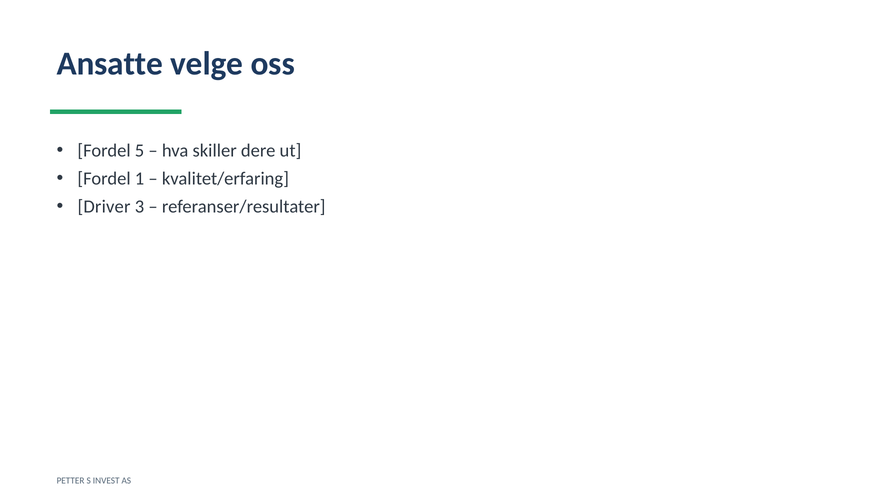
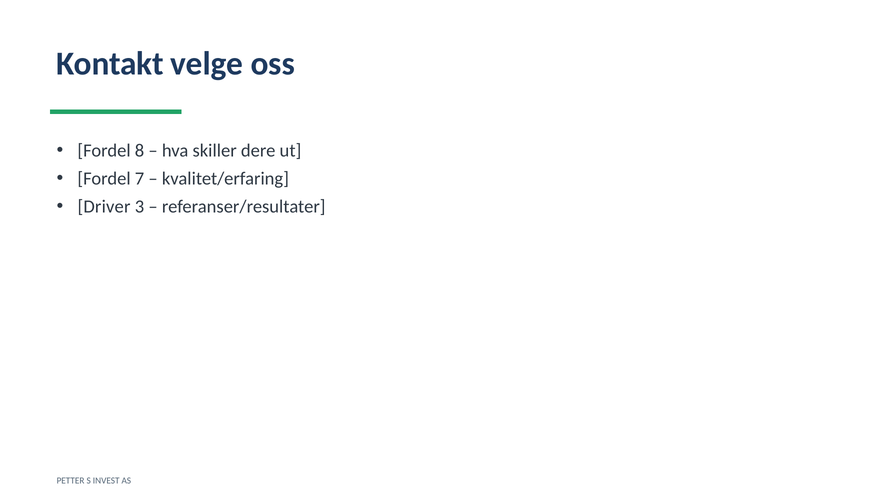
Ansatte: Ansatte -> Kontakt
5: 5 -> 8
1: 1 -> 7
